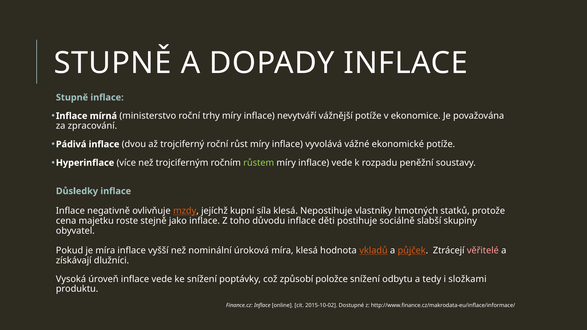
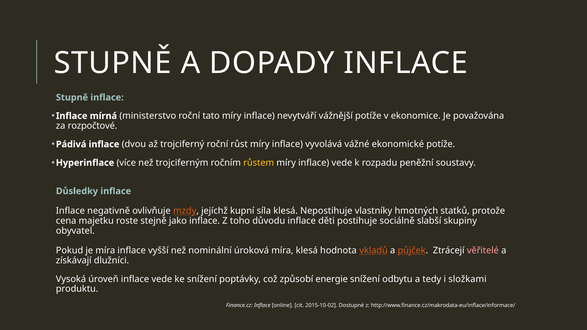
trhy: trhy -> tato
zpracování: zpracování -> rozpočtové
růstem colour: light green -> yellow
položce: položce -> energie
